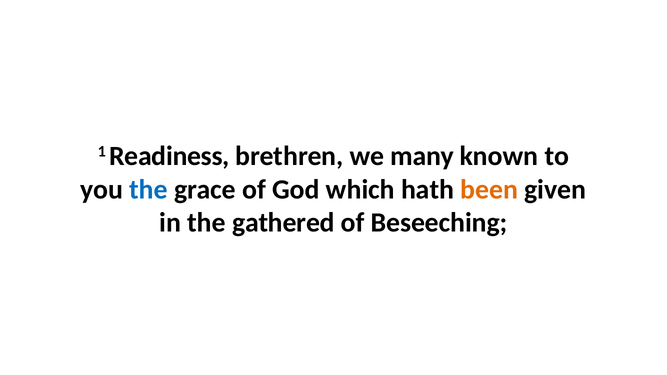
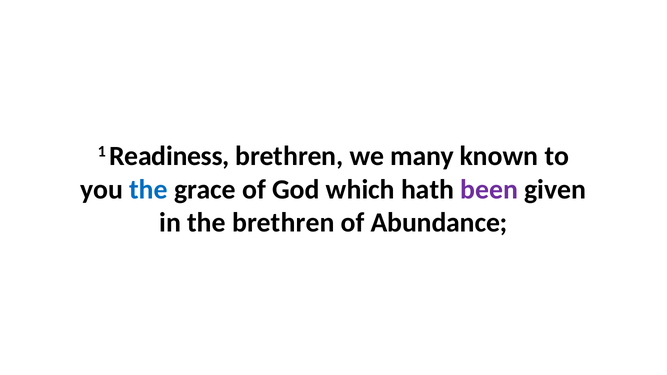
been colour: orange -> purple
the gathered: gathered -> brethren
Beseeching: Beseeching -> Abundance
